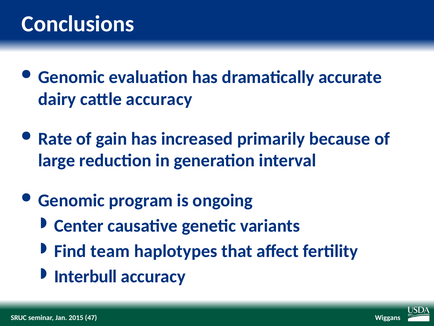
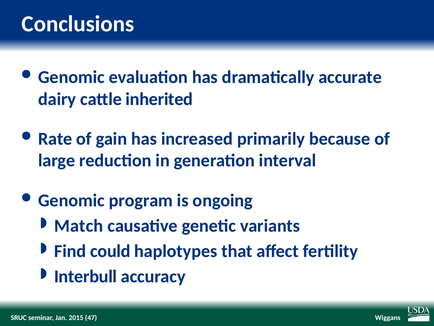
cattle accuracy: accuracy -> inherited
Center: Center -> Match
team: team -> could
